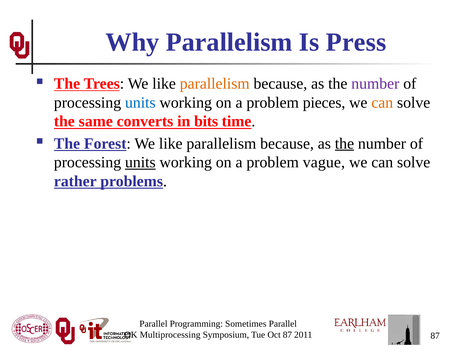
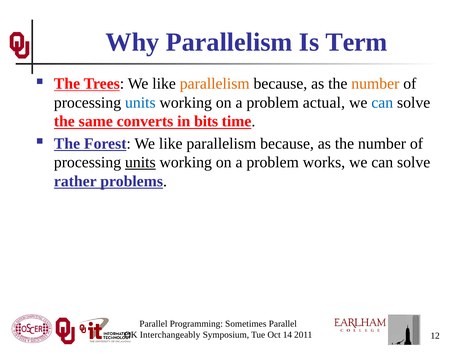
Press: Press -> Term
number at (375, 84) colour: purple -> orange
pieces: pieces -> actual
can at (382, 103) colour: orange -> blue
the at (344, 143) underline: present -> none
vague: vague -> works
Multiprocessing: Multiprocessing -> Interchangeably
Oct 87: 87 -> 14
2011 87: 87 -> 12
